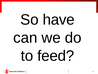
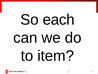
have: have -> each
feed: feed -> item
